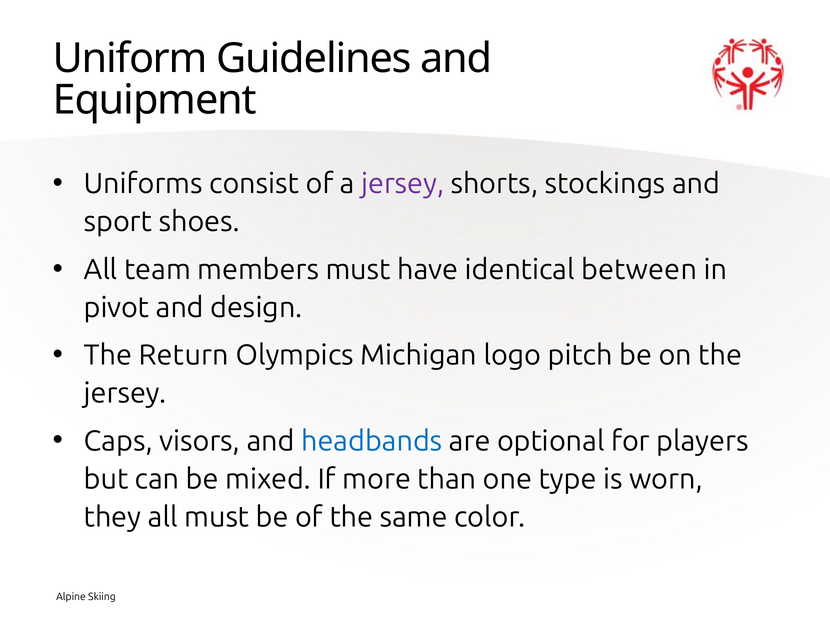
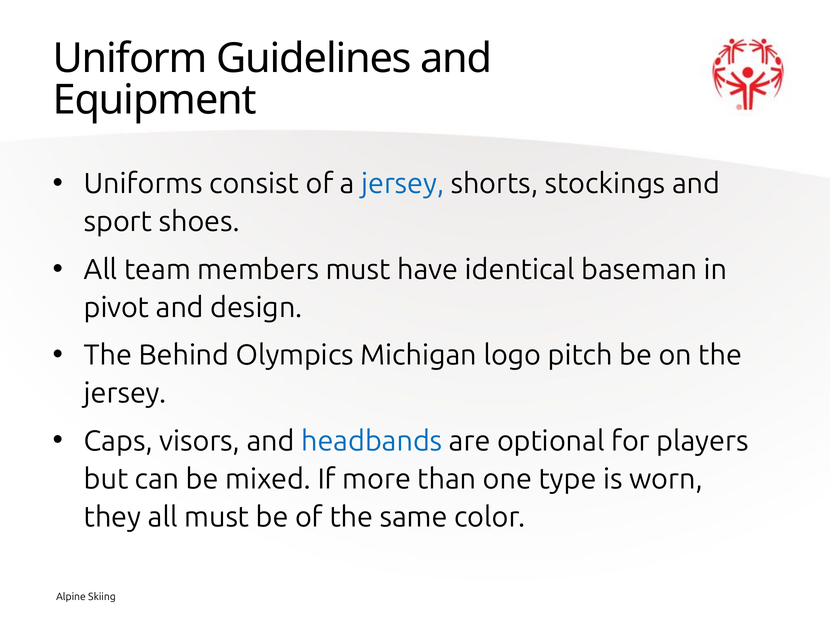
jersey at (403, 184) colour: purple -> blue
between: between -> baseman
Return: Return -> Behind
